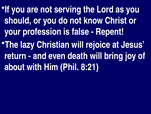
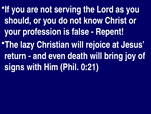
about: about -> signs
8:21: 8:21 -> 0:21
